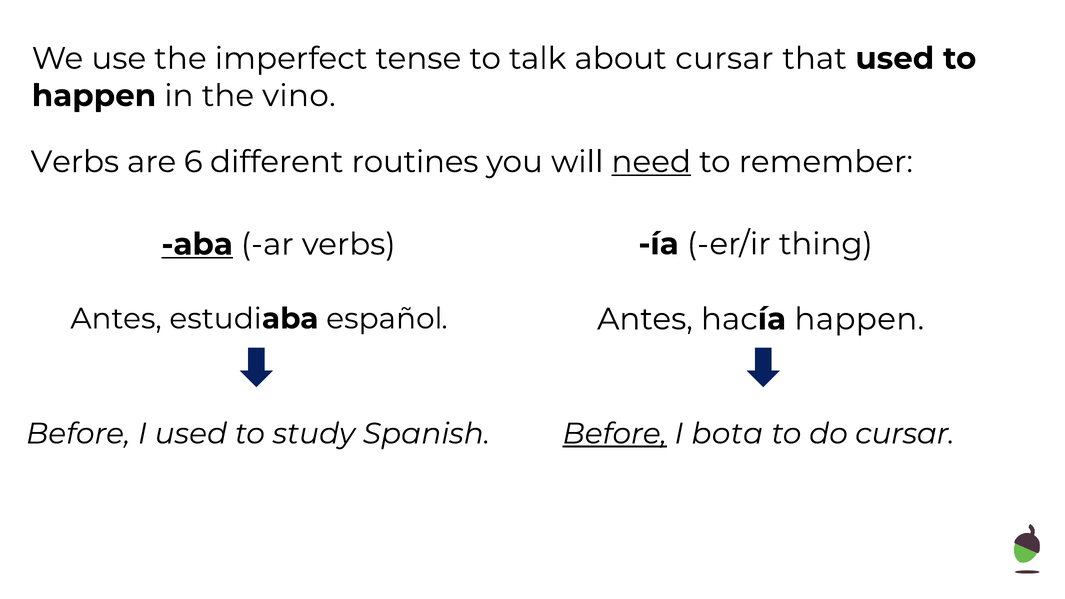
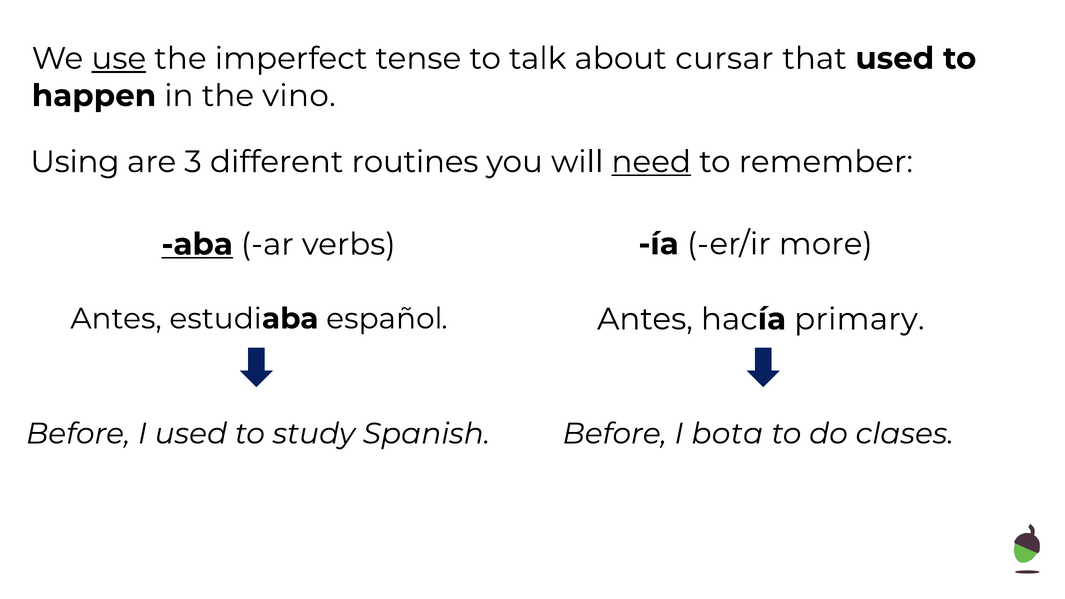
use underline: none -> present
Verbs at (75, 162): Verbs -> Using
6: 6 -> 3
thing: thing -> more
hacía happen: happen -> primary
Before at (615, 434) underline: present -> none
do cursar: cursar -> clases
